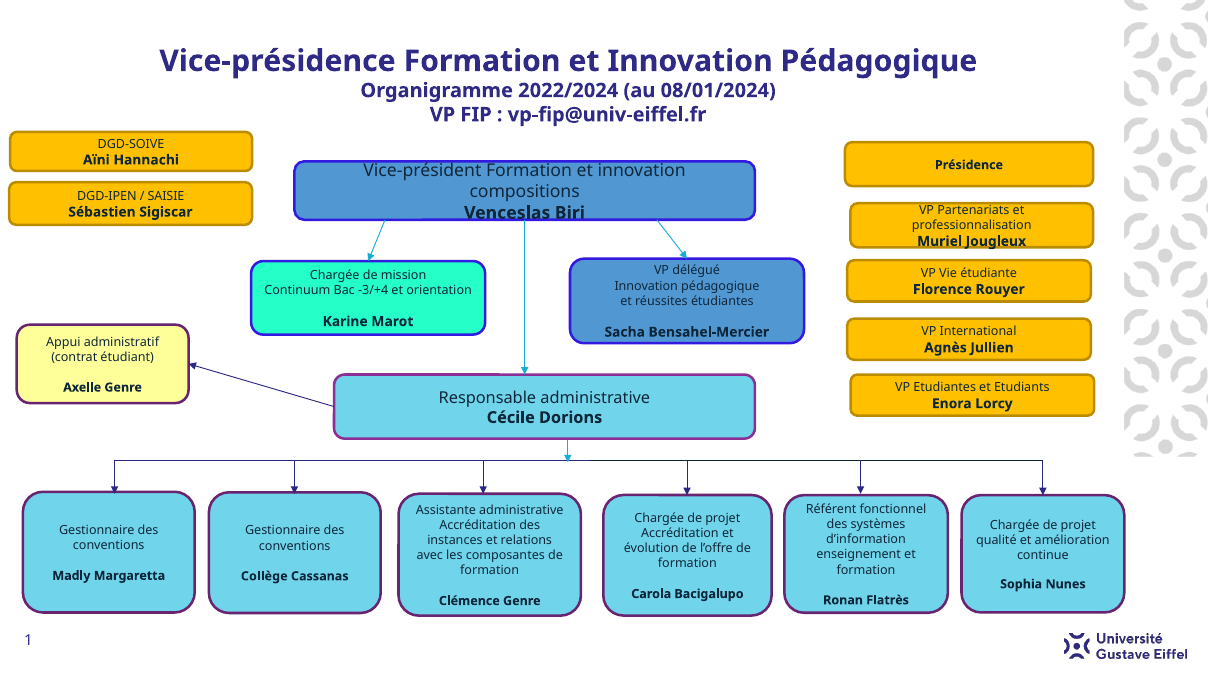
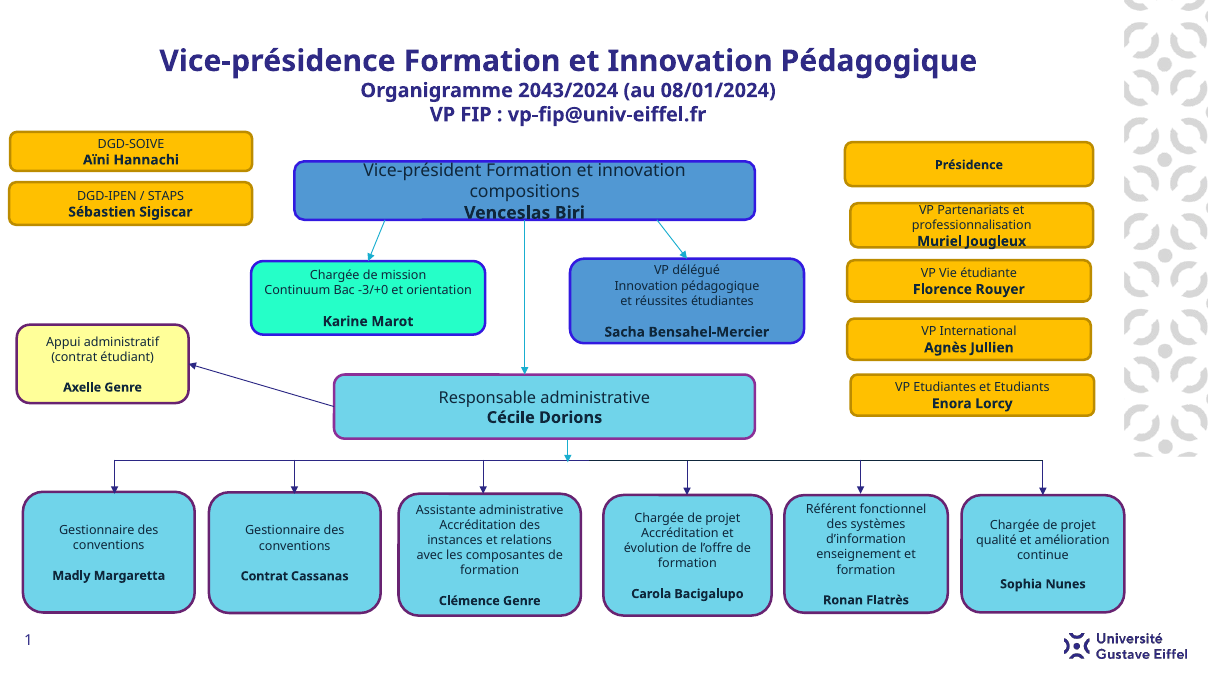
2022/2024: 2022/2024 -> 2043/2024
SAISIE: SAISIE -> STAPS
-3/+4: -3/+4 -> -3/+0
Collège at (264, 577): Collège -> Contrat
